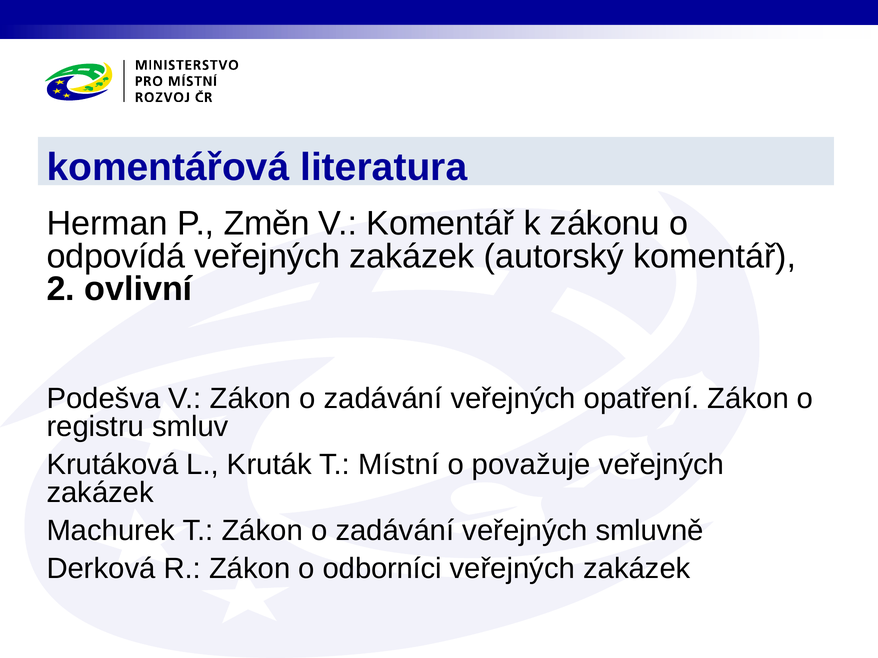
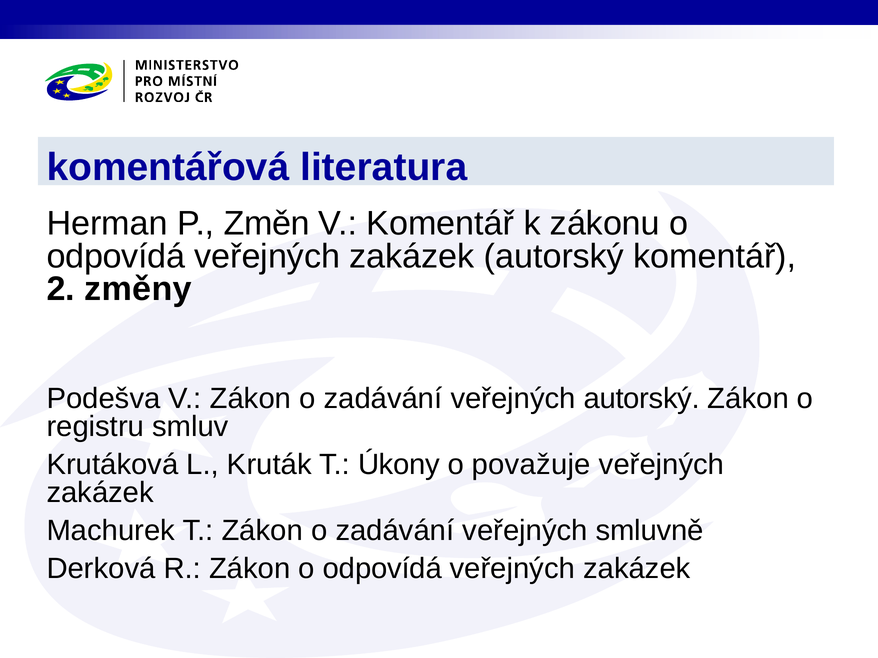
ovlivní: ovlivní -> změny
veřejných opatření: opatření -> autorský
Místní: Místní -> Úkony
Zákon o odborníci: odborníci -> odpovídá
